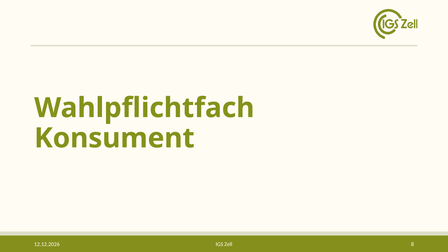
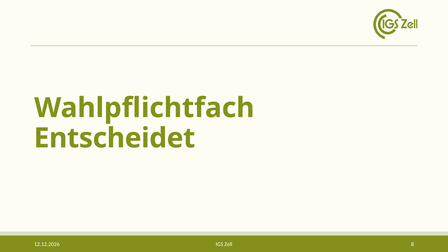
Konsument: Konsument -> Entscheidet
